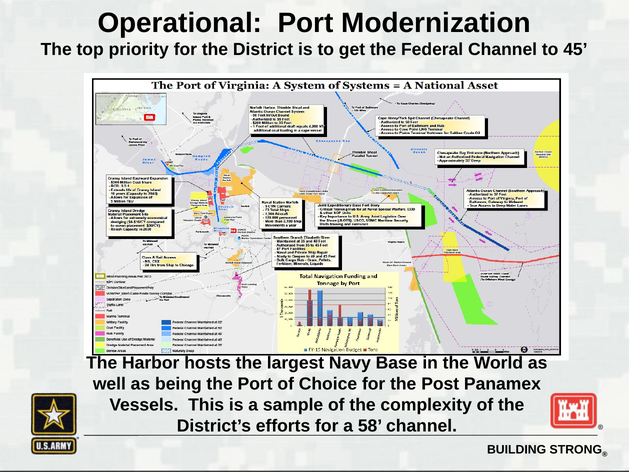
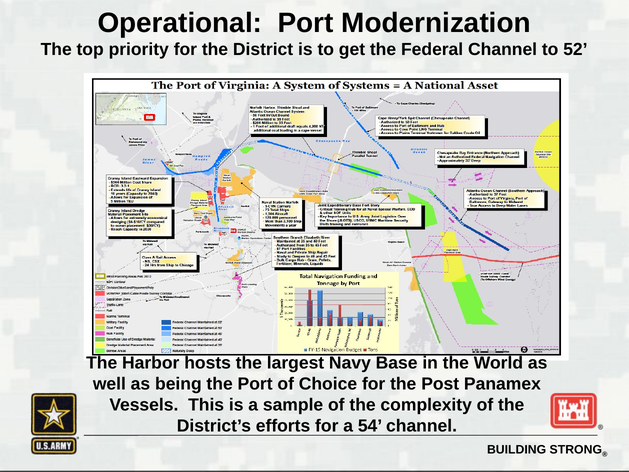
45: 45 -> 52
58: 58 -> 54
